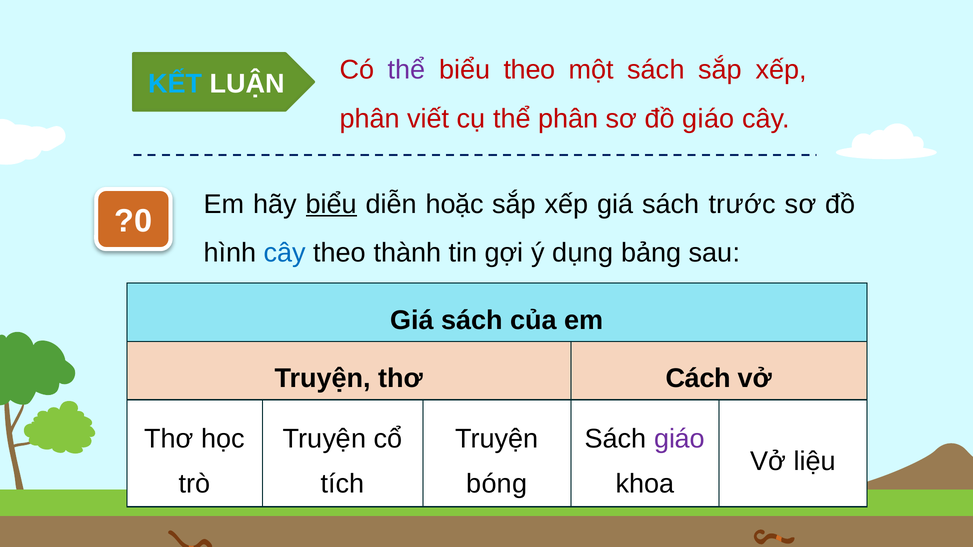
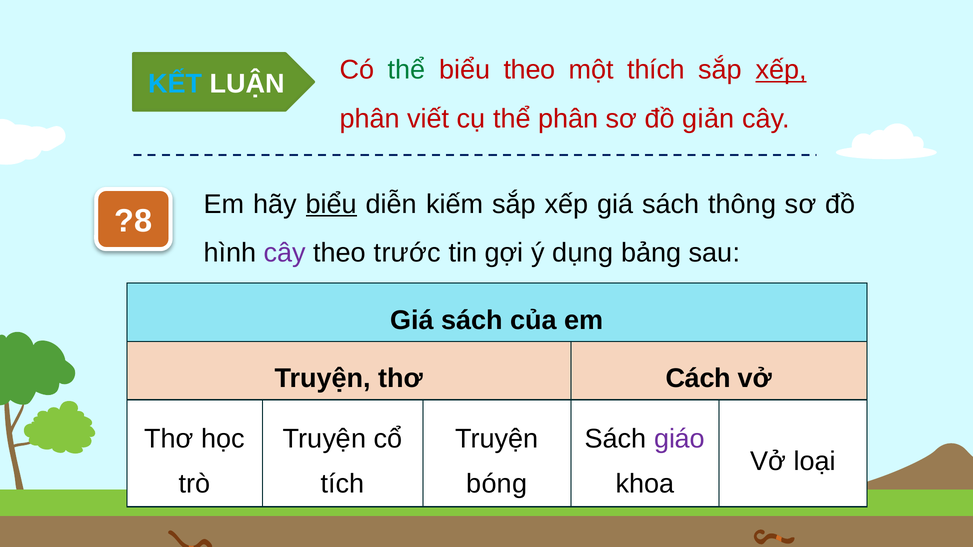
thể at (407, 70) colour: purple -> green
một sách: sách -> thích
xếp at (781, 70) underline: none -> present
đồ giáo: giáo -> giản
hoặc: hoặc -> kiếm
trước: trước -> thông
?0: ?0 -> ?8
cây at (285, 253) colour: blue -> purple
thành: thành -> trước
liệu: liệu -> loại
